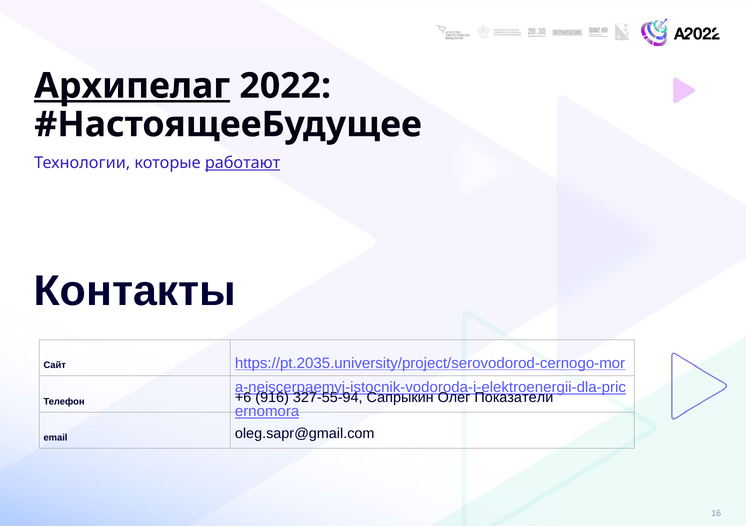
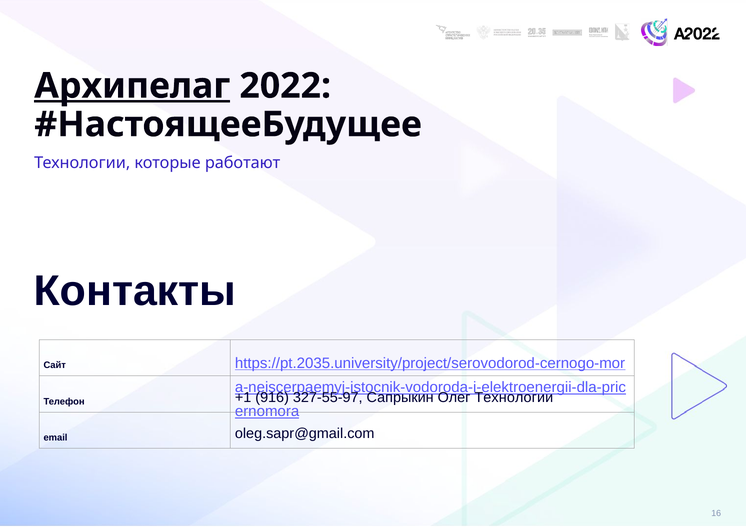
работают underline: present -> none
+6: +6 -> +1
327-55-94: 327-55-94 -> 327-55-97
Олег Показатели: Показатели -> Технологии
